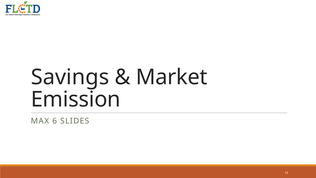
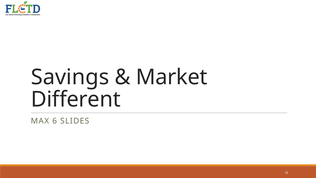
Emission: Emission -> Different
